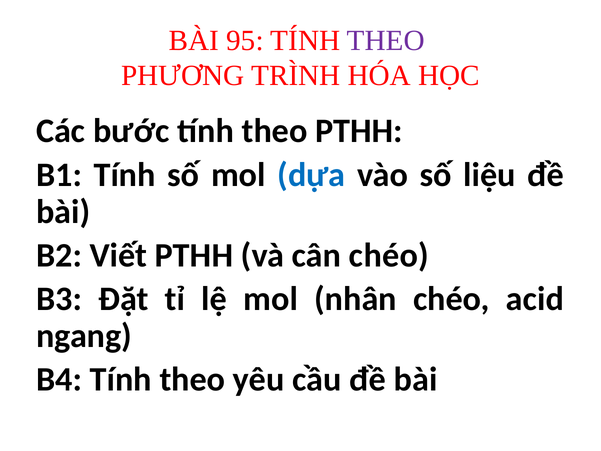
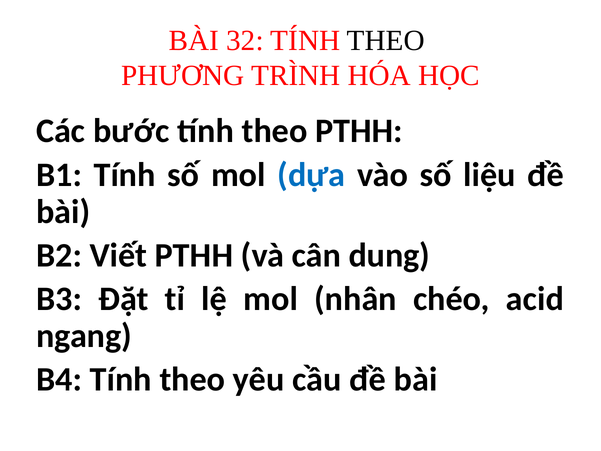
95: 95 -> 32
THEO at (386, 41) colour: purple -> black
cân chéo: chéo -> dung
